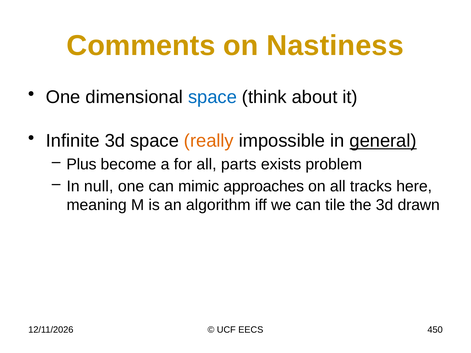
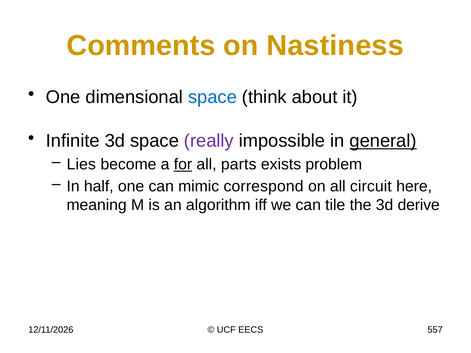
really colour: orange -> purple
Plus: Plus -> Lies
for underline: none -> present
null: null -> half
approaches: approaches -> correspond
tracks: tracks -> circuit
drawn: drawn -> derive
450: 450 -> 557
